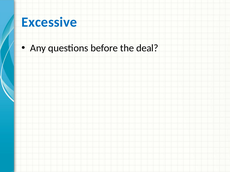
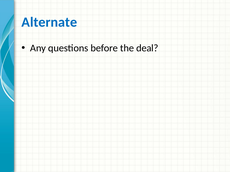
Excessive: Excessive -> Alternate
